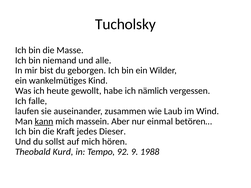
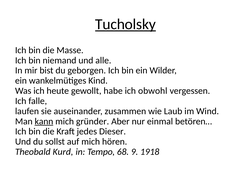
Tucholsky underline: none -> present
nämlich: nämlich -> obwohl
massein: massein -> gründer
92: 92 -> 68
1988: 1988 -> 1918
